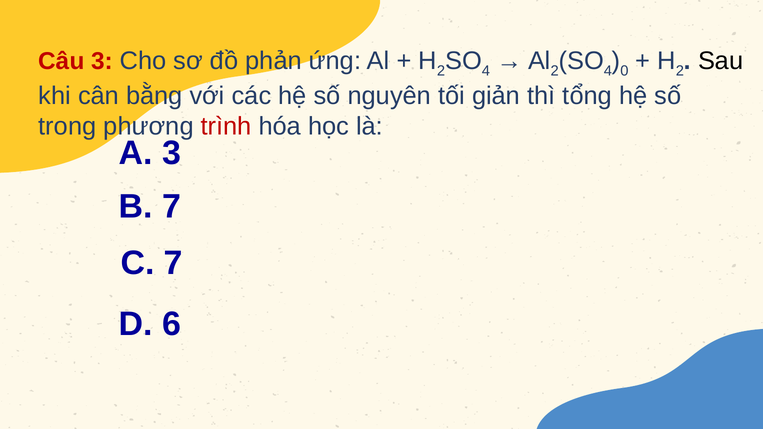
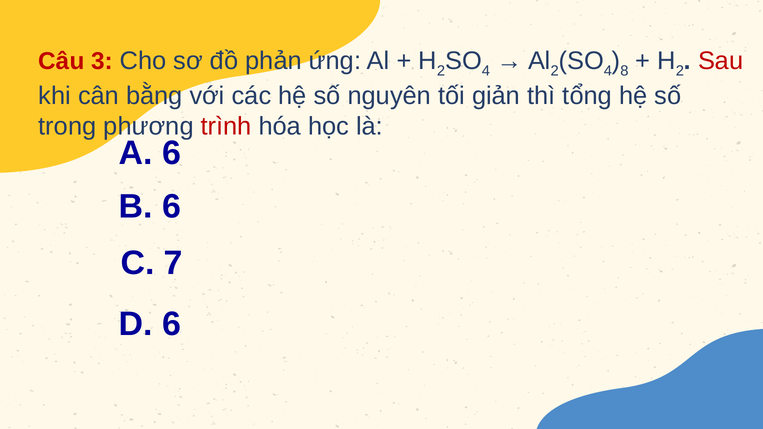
0: 0 -> 8
Sau colour: black -> red
A 3: 3 -> 6
B 7: 7 -> 6
